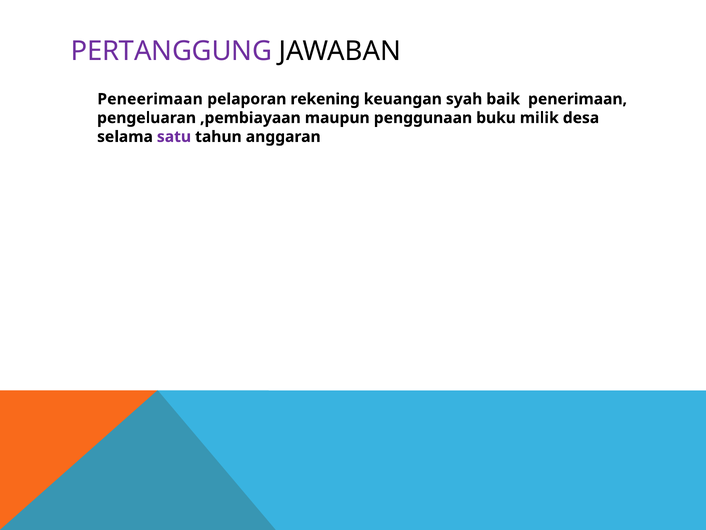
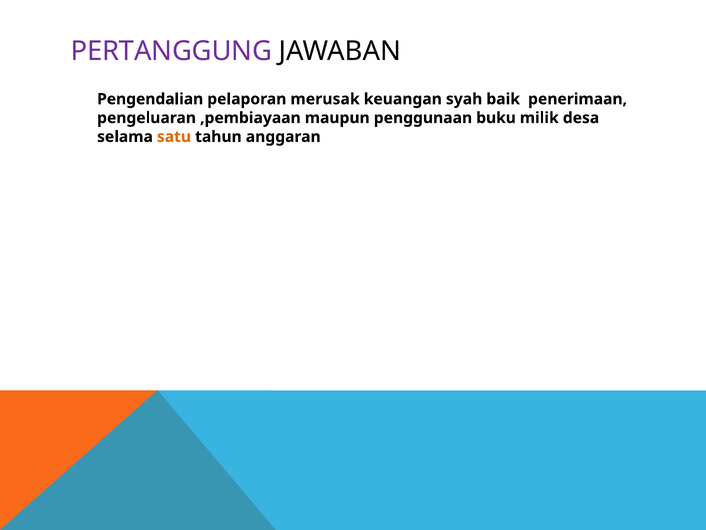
Peneerimaan: Peneerimaan -> Pengendalian
rekening: rekening -> merusak
satu colour: purple -> orange
